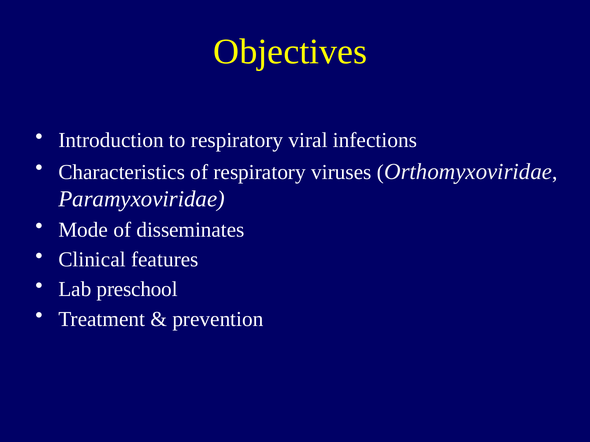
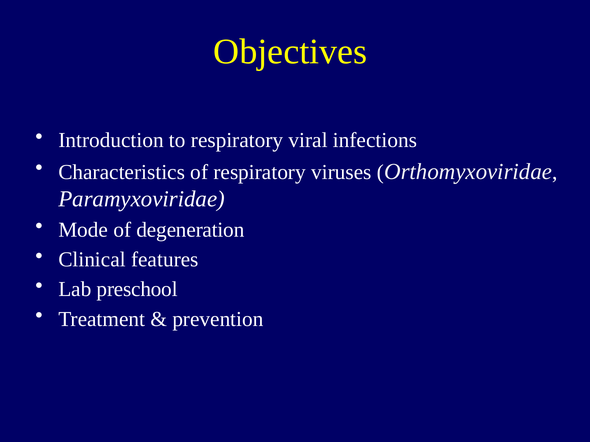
disseminates: disseminates -> degeneration
